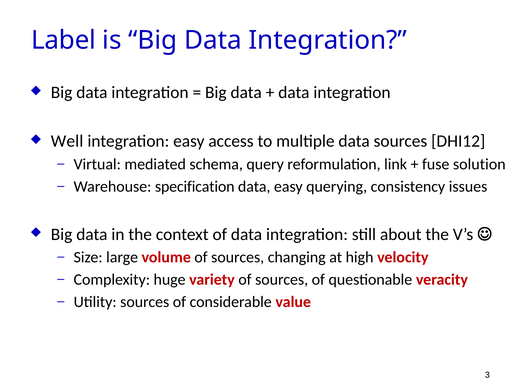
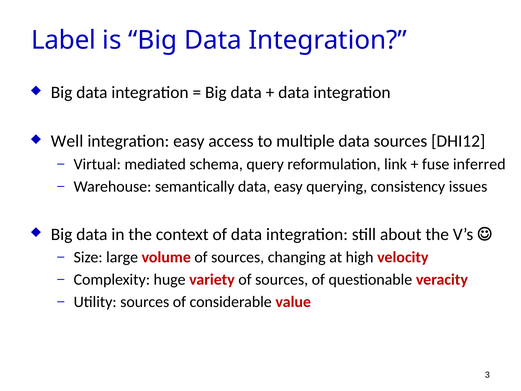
solution: solution -> inferred
specification: specification -> semantically
